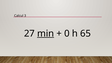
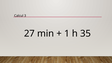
min underline: present -> none
0: 0 -> 1
65: 65 -> 35
